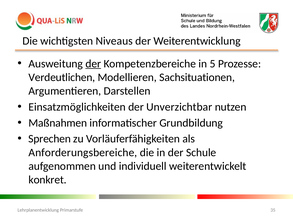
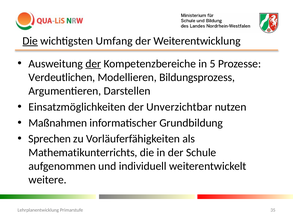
Die at (30, 41) underline: none -> present
Niveaus: Niveaus -> Umfang
Sachsituationen: Sachsituationen -> Bildungsprozess
Anforderungsbereiche: Anforderungsbereiche -> Mathematikunterrichts
konkret: konkret -> weitere
